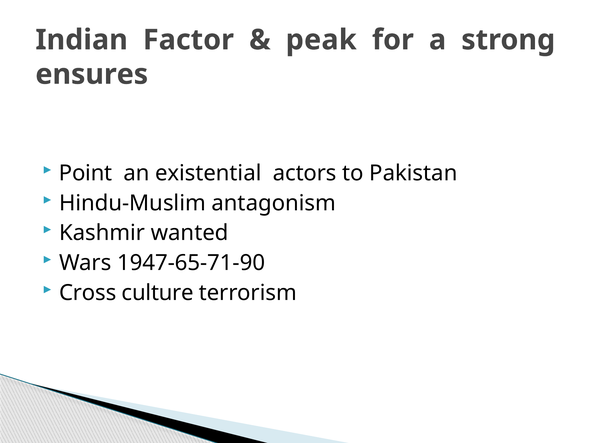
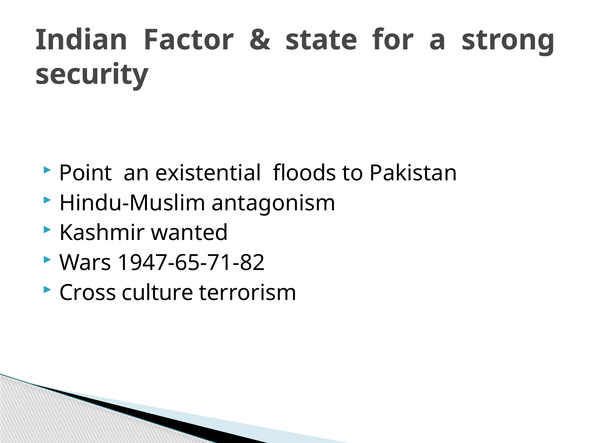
peak: peak -> state
ensures: ensures -> security
actors: actors -> floods
1947-65-71-90: 1947-65-71-90 -> 1947-65-71-82
